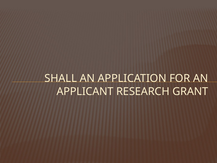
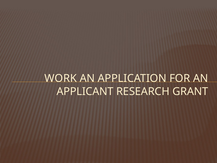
SHALL: SHALL -> WORK
